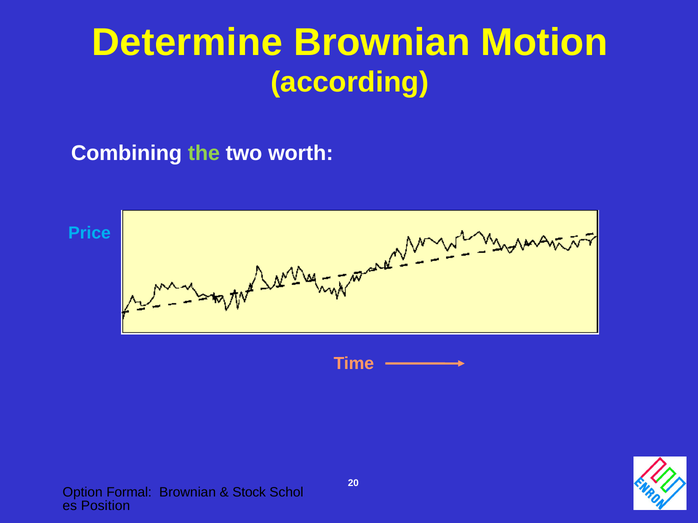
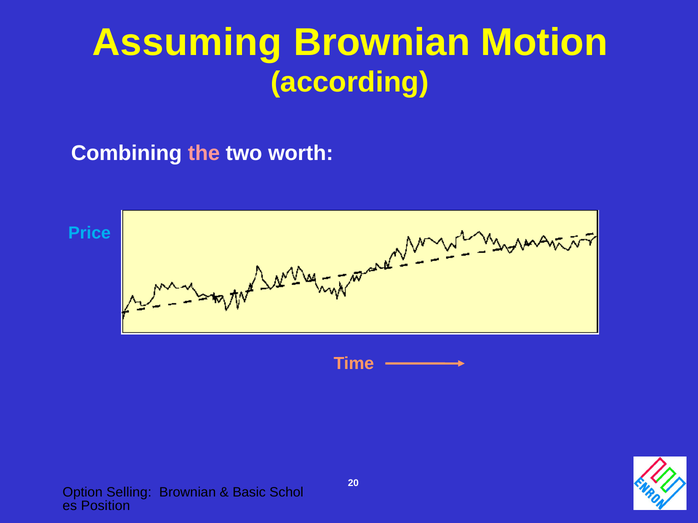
Determine: Determine -> Assuming
the colour: light green -> pink
Formal: Formal -> Selling
Stock: Stock -> Basic
